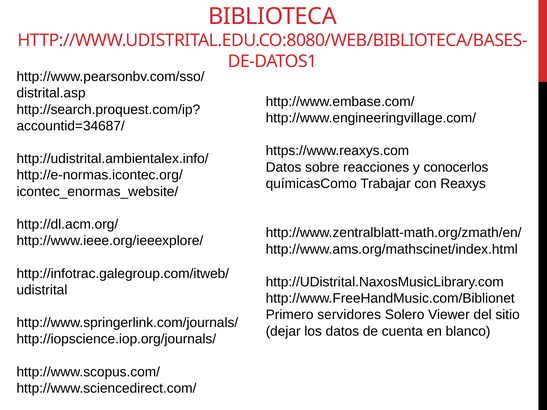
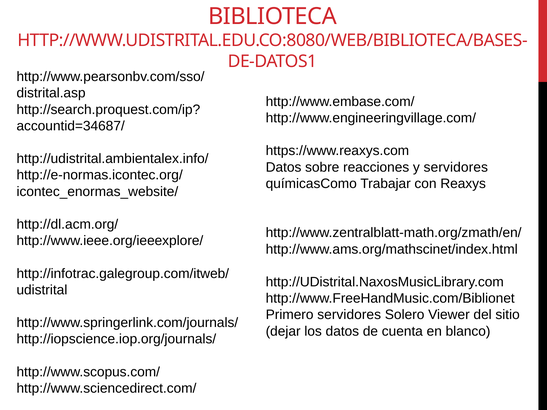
y conocerlos: conocerlos -> servidores
